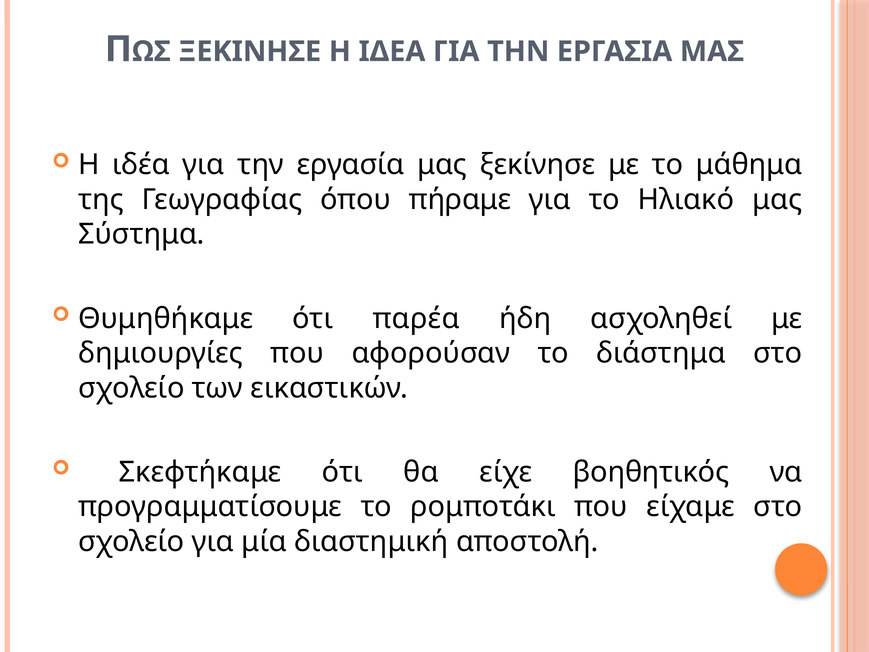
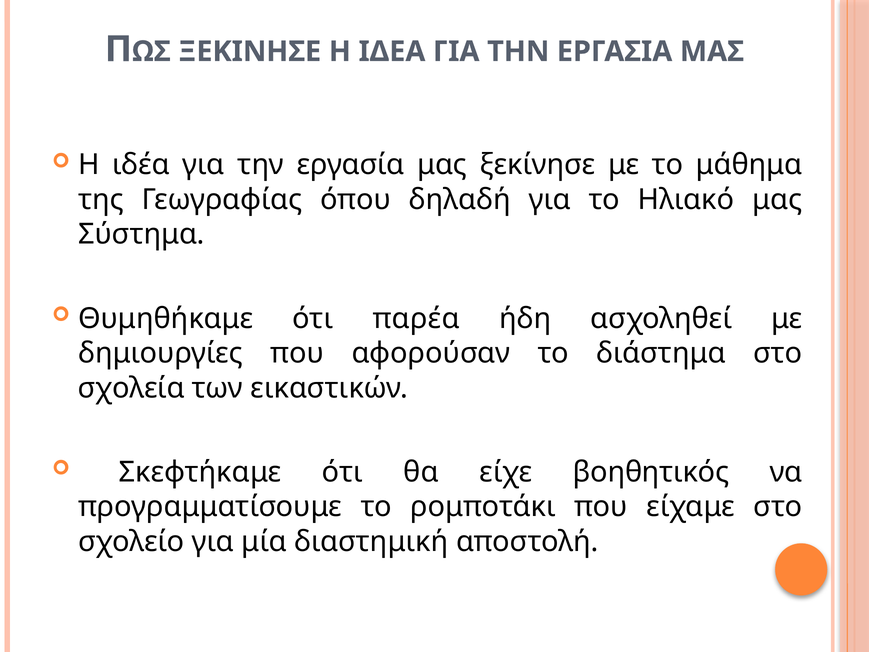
πήραμε: πήραμε -> δηλαδή
σχολείο at (131, 388): σχολείο -> σχολεία
